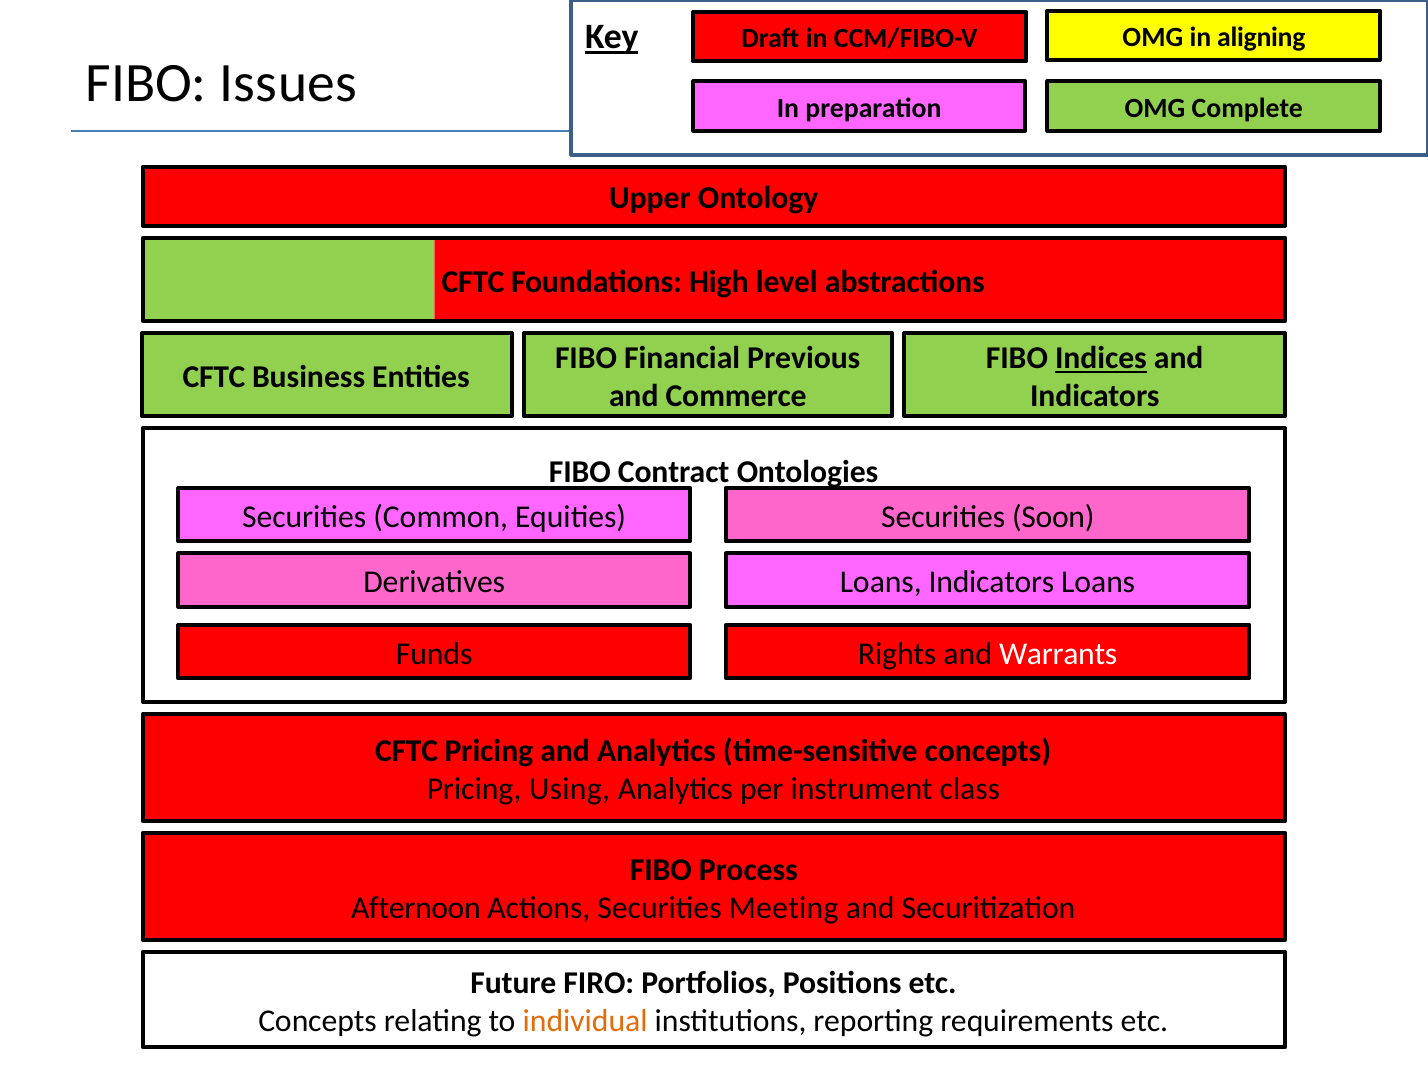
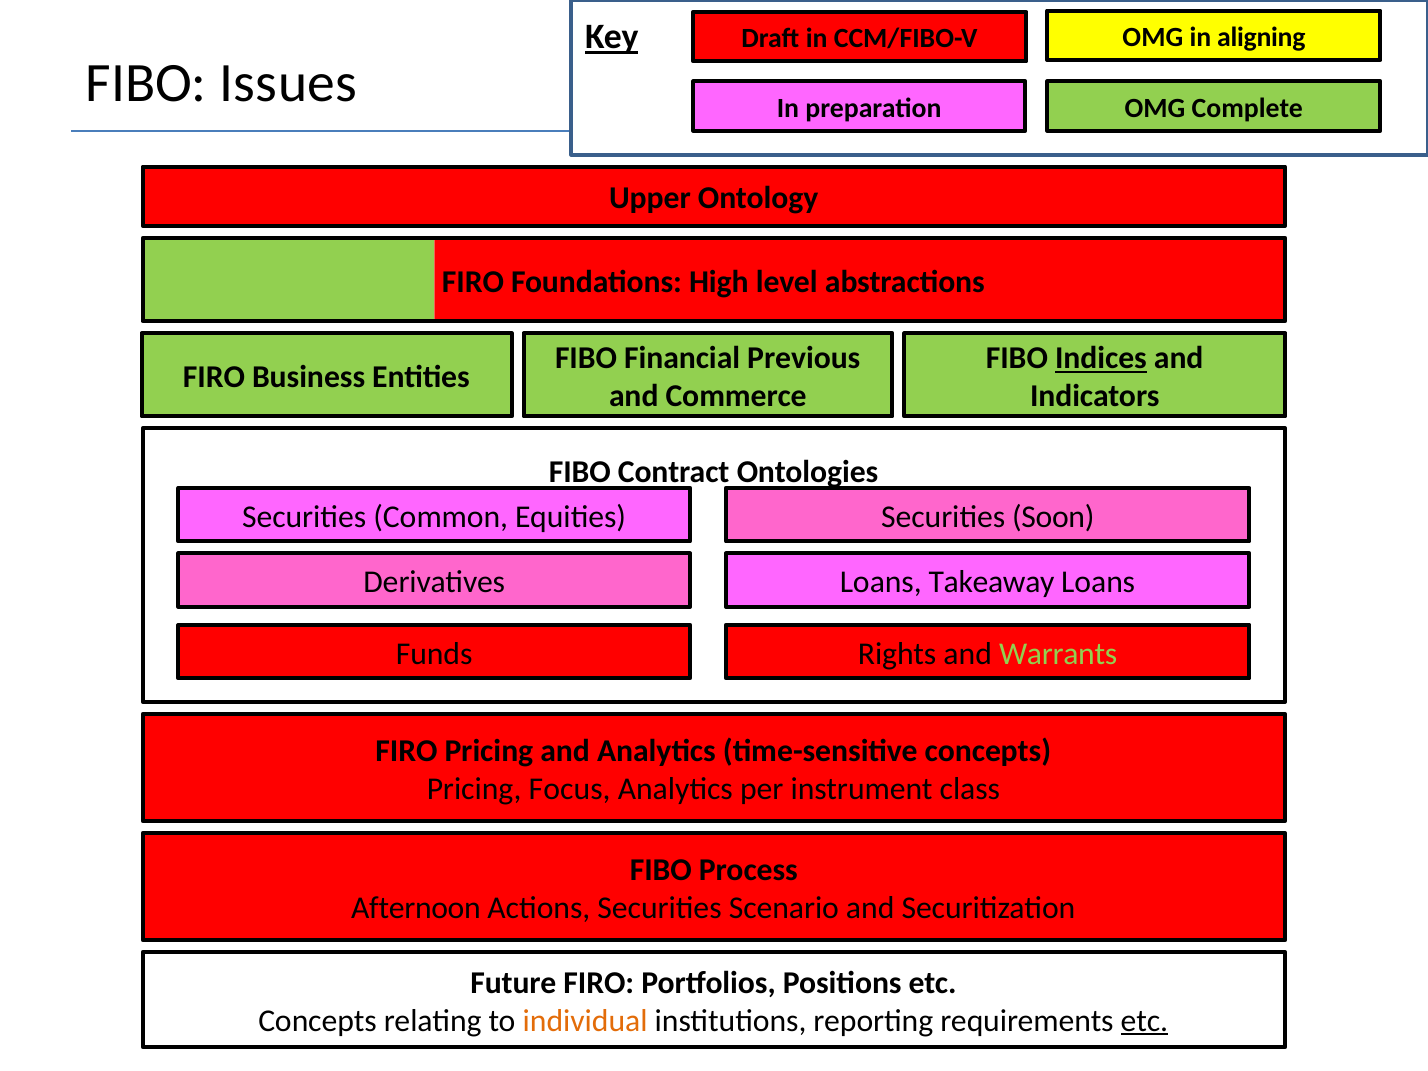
CFTC at (473, 282): CFTC -> FIRO
CFTC at (214, 377): CFTC -> FIRO
Loans Indicators: Indicators -> Takeaway
Warrants colour: white -> light green
CFTC at (407, 751): CFTC -> FIRO
Using: Using -> Focus
Meeting: Meeting -> Scenario
etc at (1144, 1021) underline: none -> present
